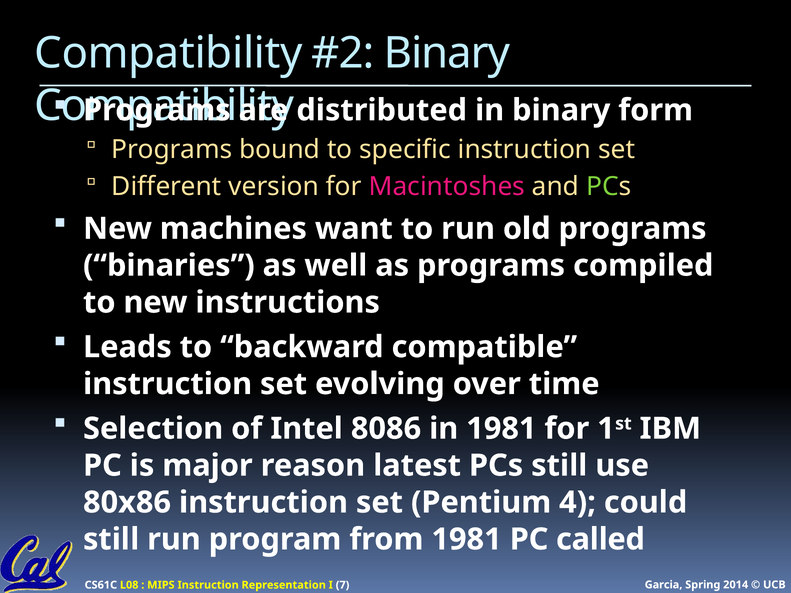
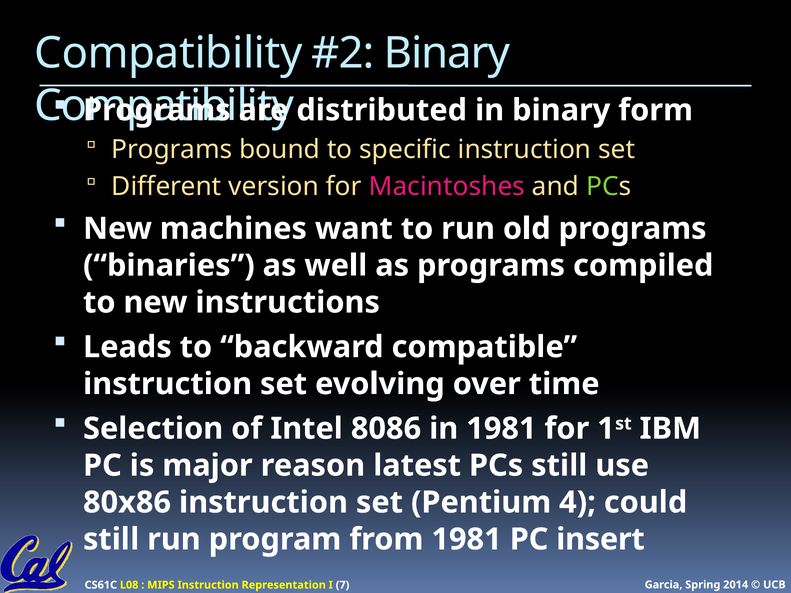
called: called -> insert
